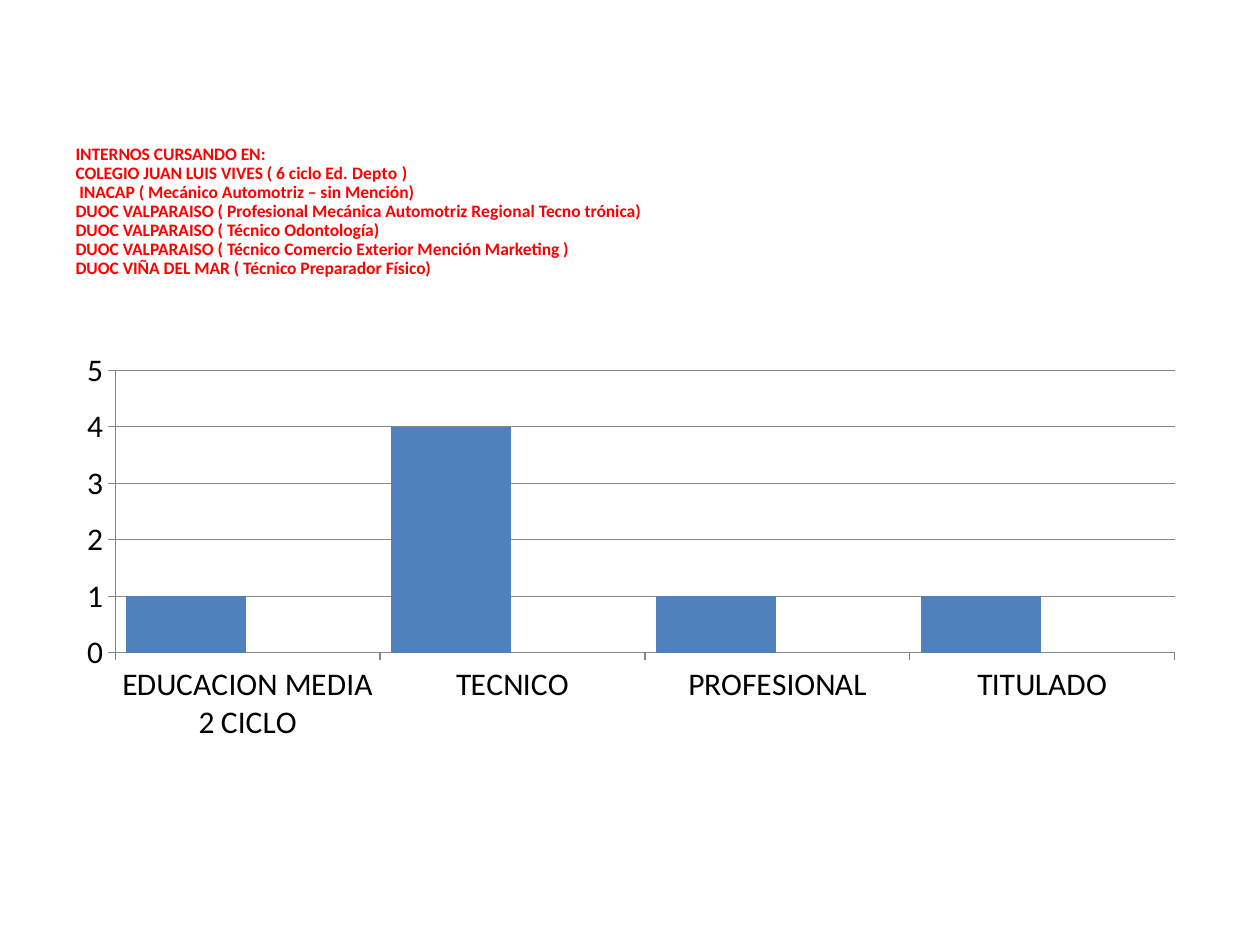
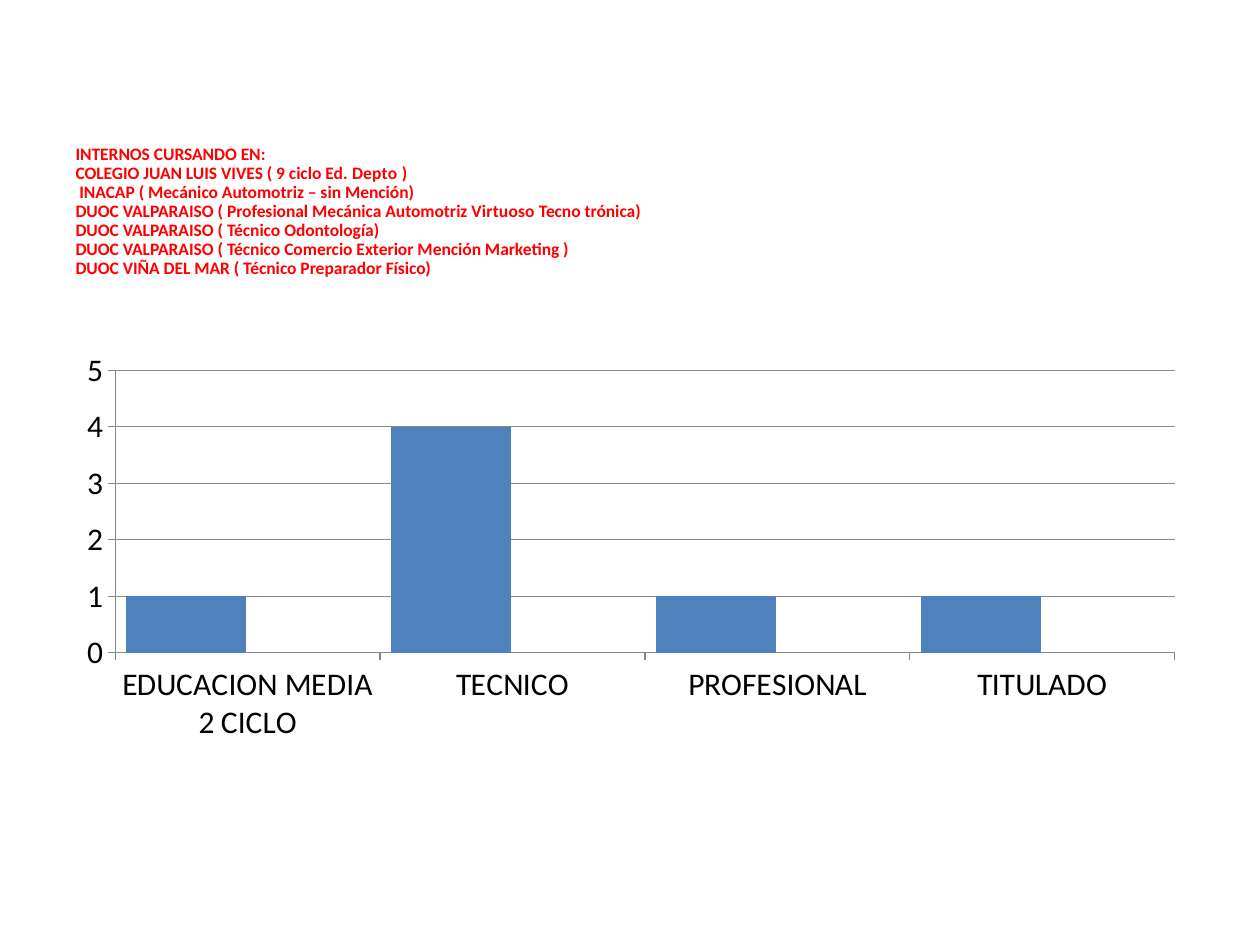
6: 6 -> 9
Regional: Regional -> Virtuoso
